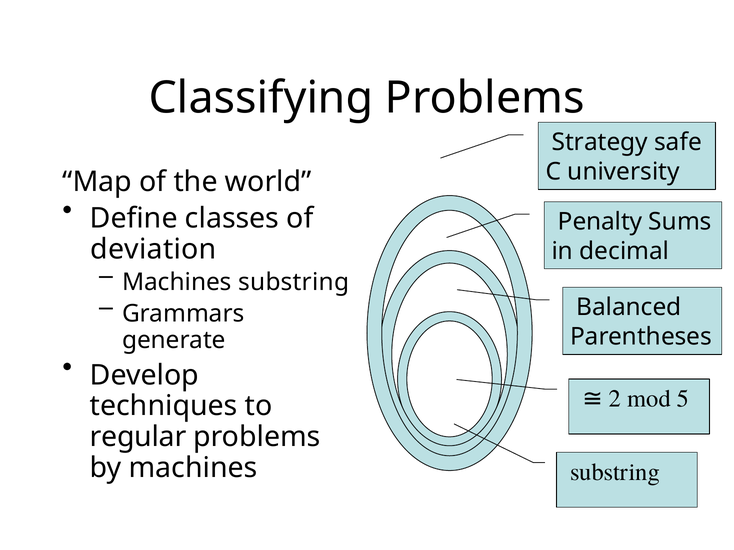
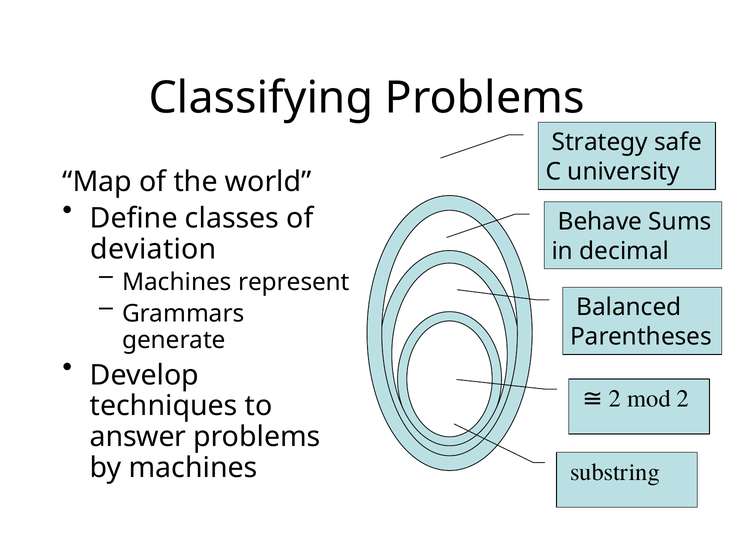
Penalty: Penalty -> Behave
substring at (294, 283): substring -> represent
mod 5: 5 -> 2
regular: regular -> answer
